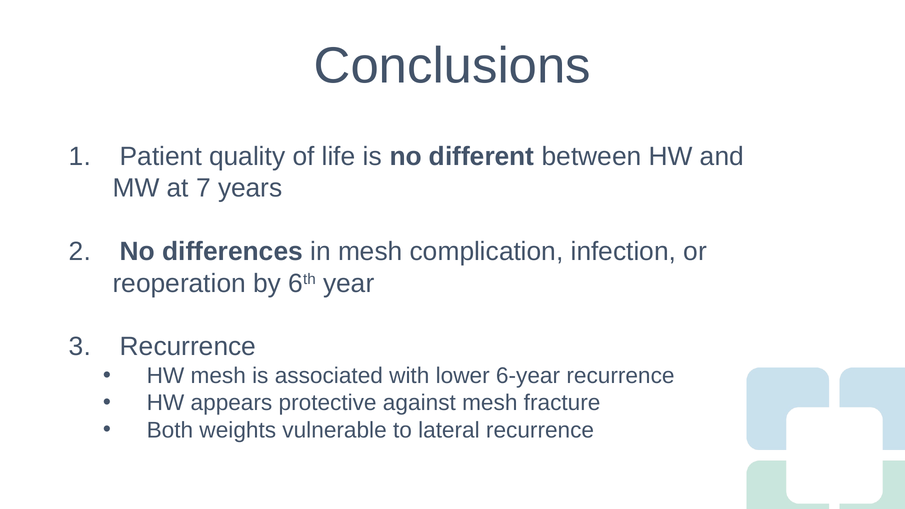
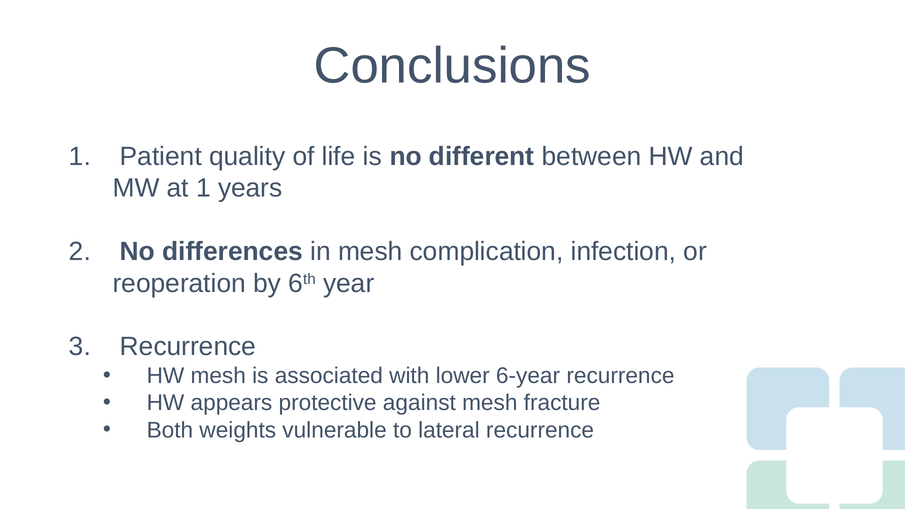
at 7: 7 -> 1
